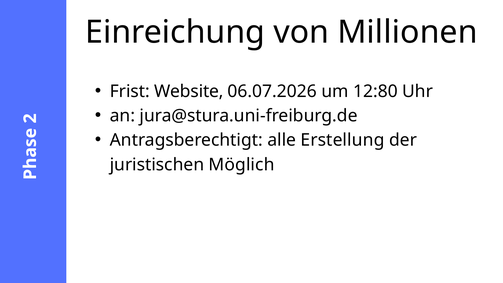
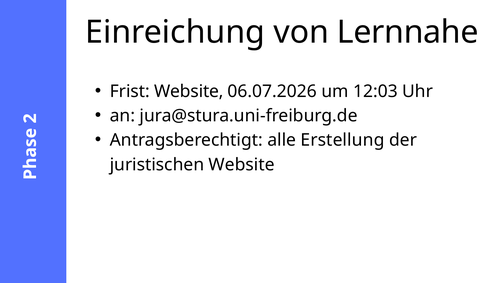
Millionen: Millionen -> Lernnahe
12:80: 12:80 -> 12:03
juristischen Möglich: Möglich -> Website
